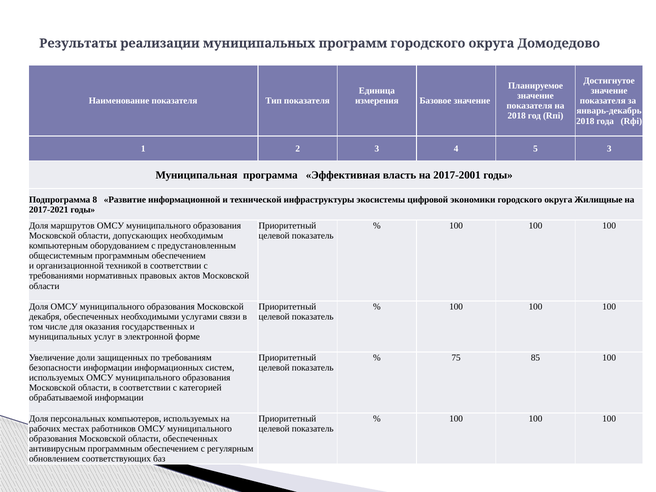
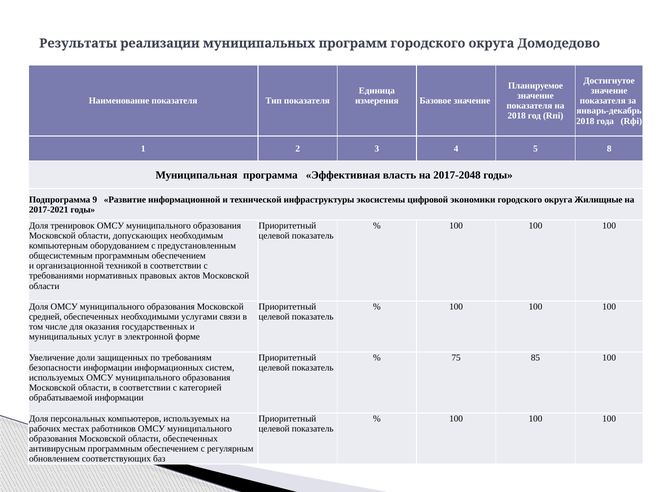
5 3: 3 -> 8
2017-2001: 2017-2001 -> 2017-2048
8: 8 -> 9
маршрутов: маршрутов -> тренировок
декабря: декабря -> средней
